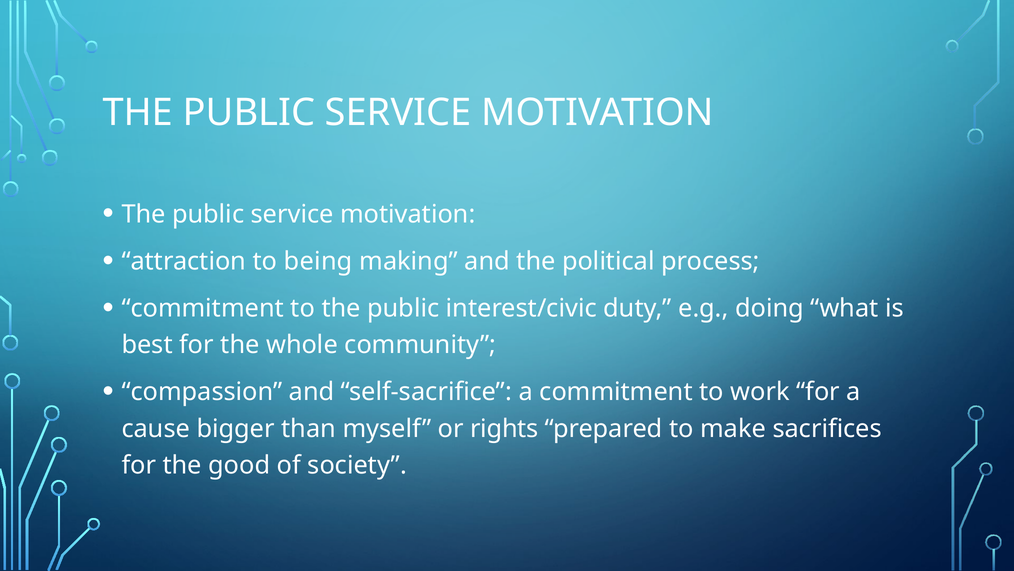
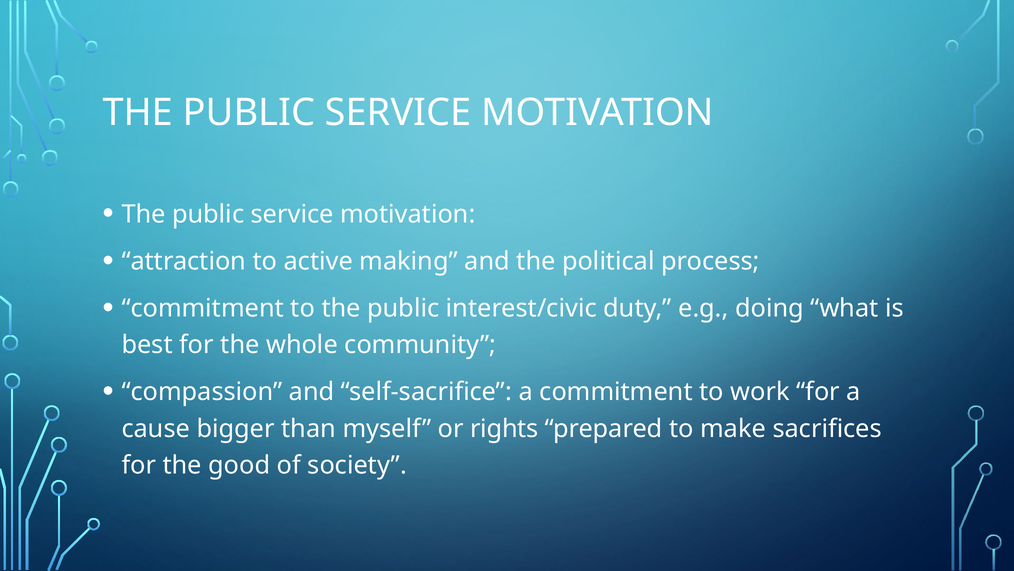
being: being -> active
